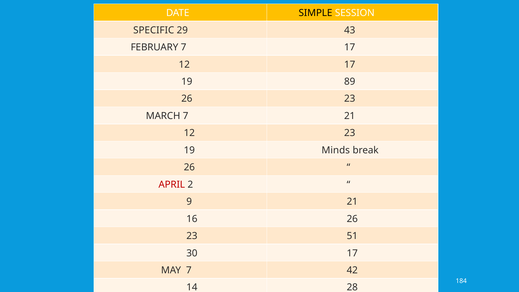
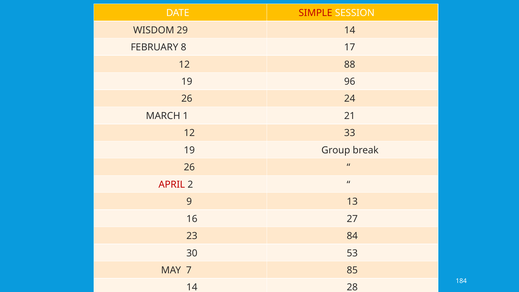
SIMPLE colour: black -> red
SPECIFIC: SPECIFIC -> WISDOM
29 43: 43 -> 14
FEBRUARY 7: 7 -> 8
12 17: 17 -> 88
89: 89 -> 96
23 at (350, 99): 23 -> 24
MARCH 7: 7 -> 1
12 23: 23 -> 33
Minds: Minds -> Group
9 21: 21 -> 13
16 26: 26 -> 27
51: 51 -> 84
30 17: 17 -> 53
42: 42 -> 85
